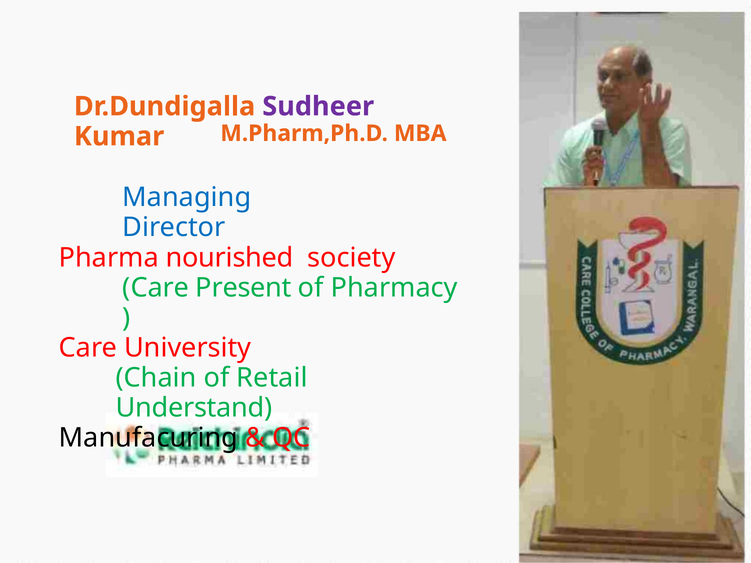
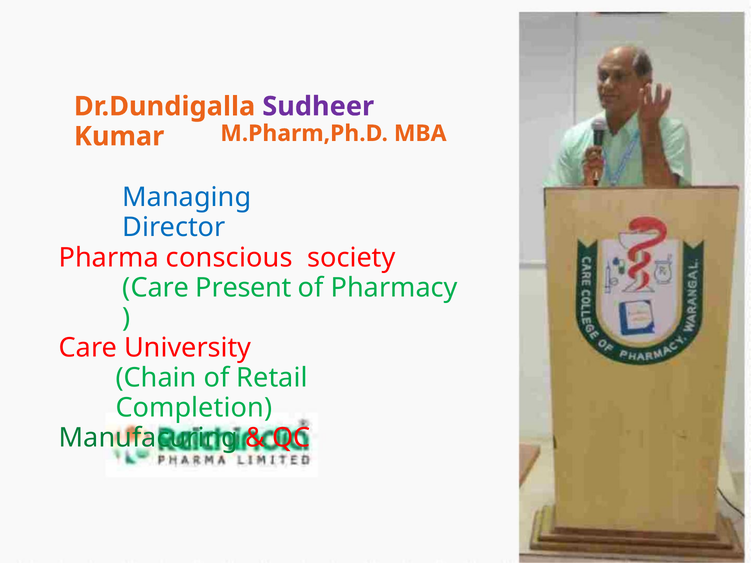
nourished: nourished -> conscious
Understand: Understand -> Completion
Manufacuring colour: black -> green
